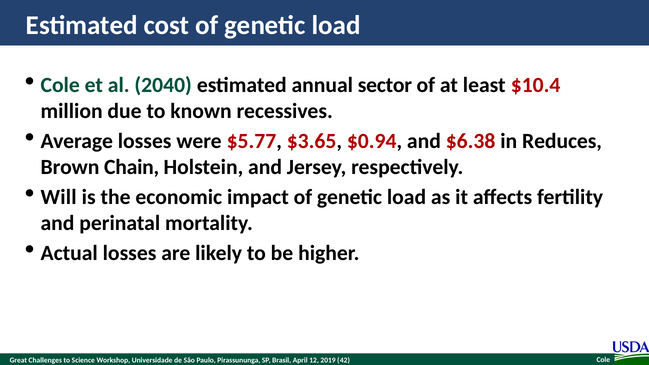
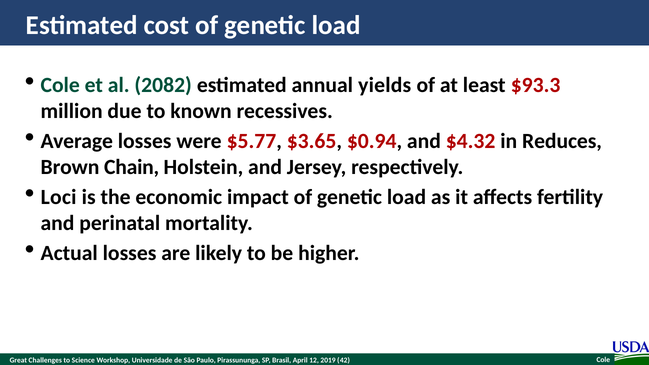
2040: 2040 -> 2082
sector: sector -> yields
$10.4: $10.4 -> $93.3
$6.38: $6.38 -> $4.32
Will: Will -> Loci
